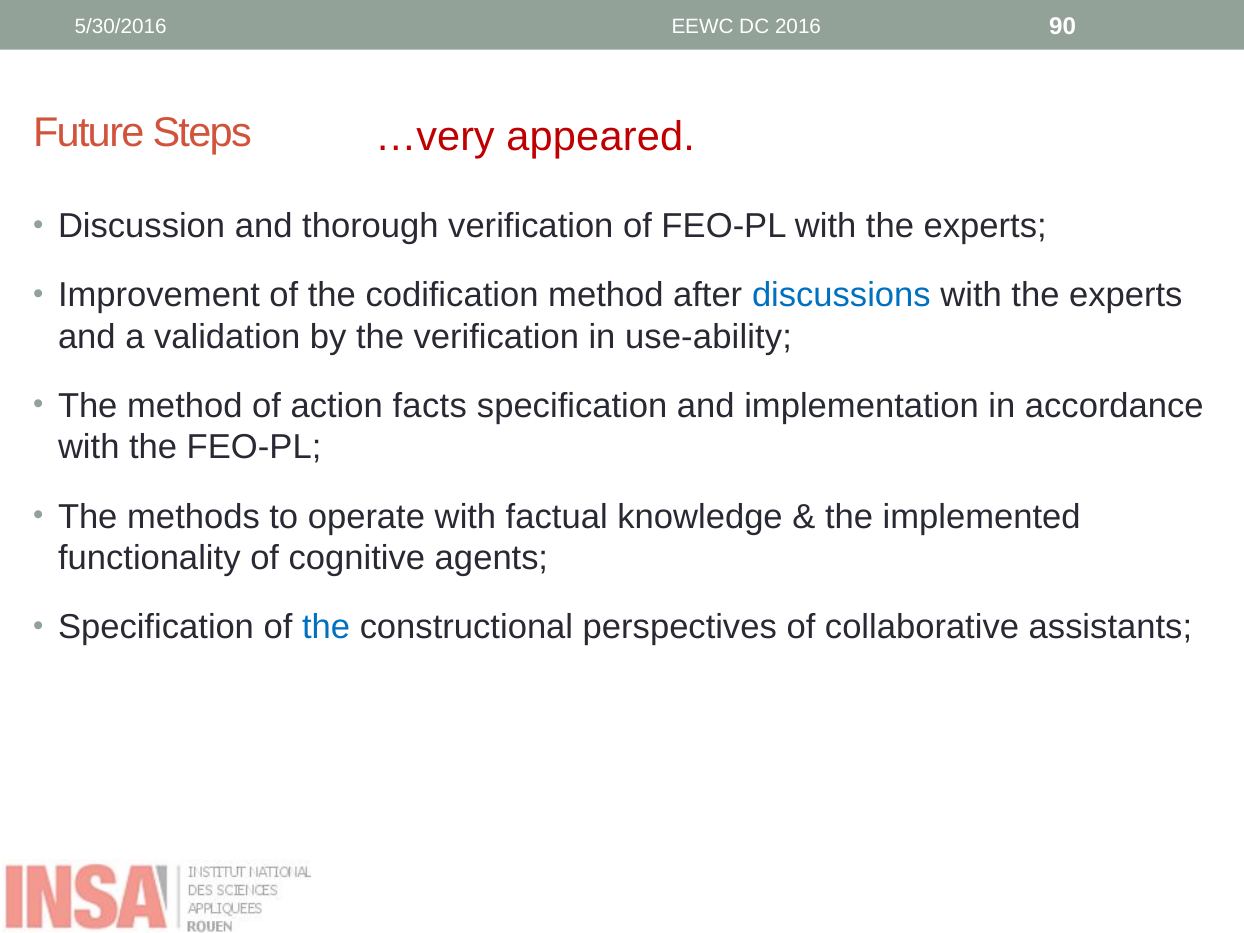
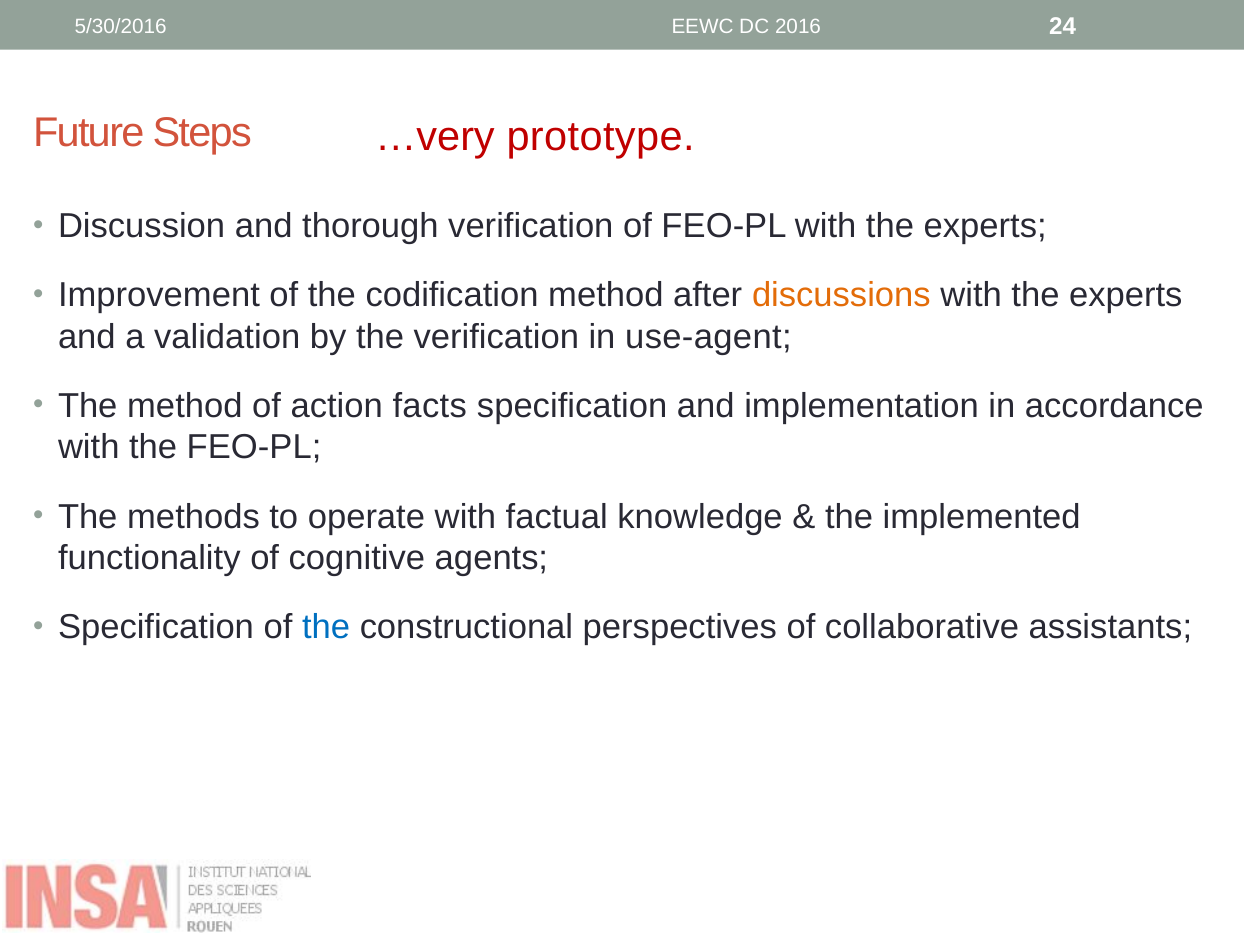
90: 90 -> 24
appeared: appeared -> prototype
discussions colour: blue -> orange
use-ability: use-ability -> use-agent
